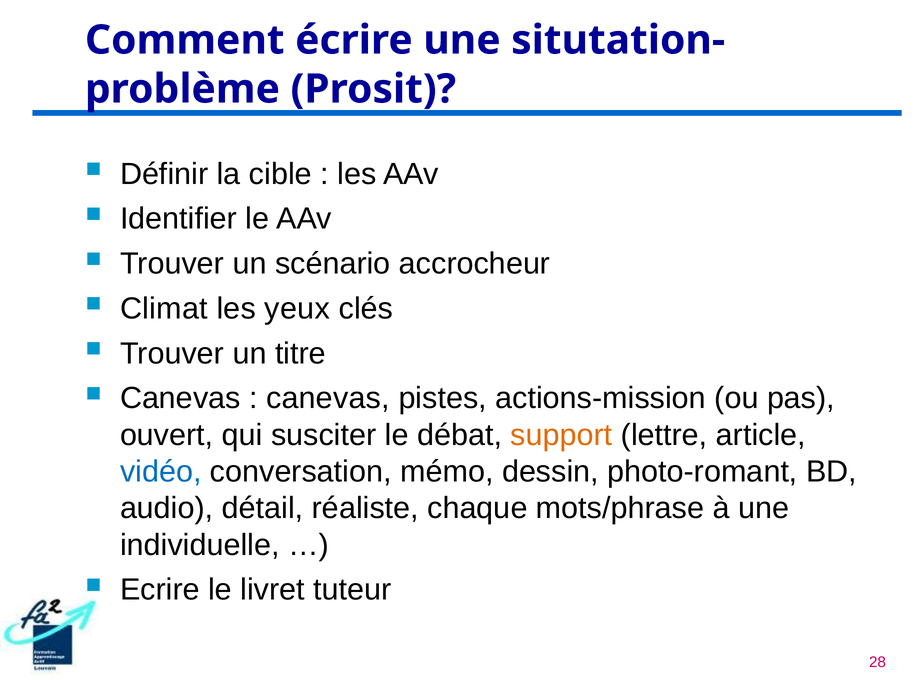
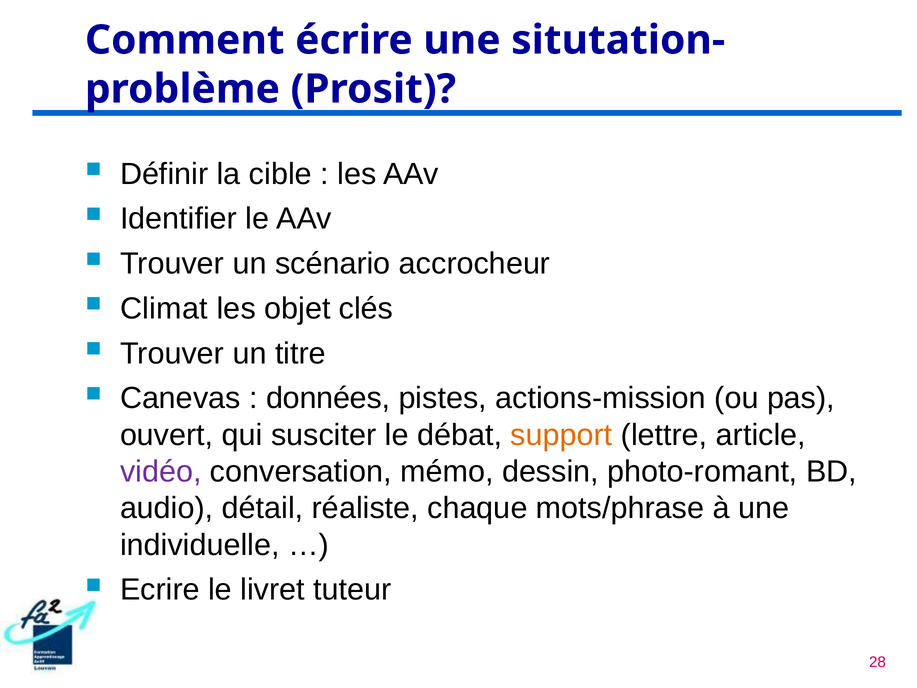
yeux: yeux -> objet
canevas at (328, 398): canevas -> données
vidéo colour: blue -> purple
